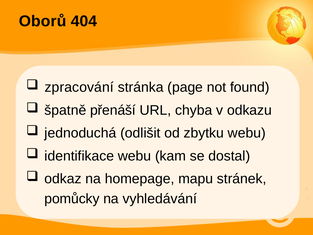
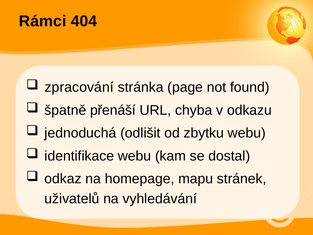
Oborů: Oborů -> Rámci
pomůcky: pomůcky -> uživatelů
